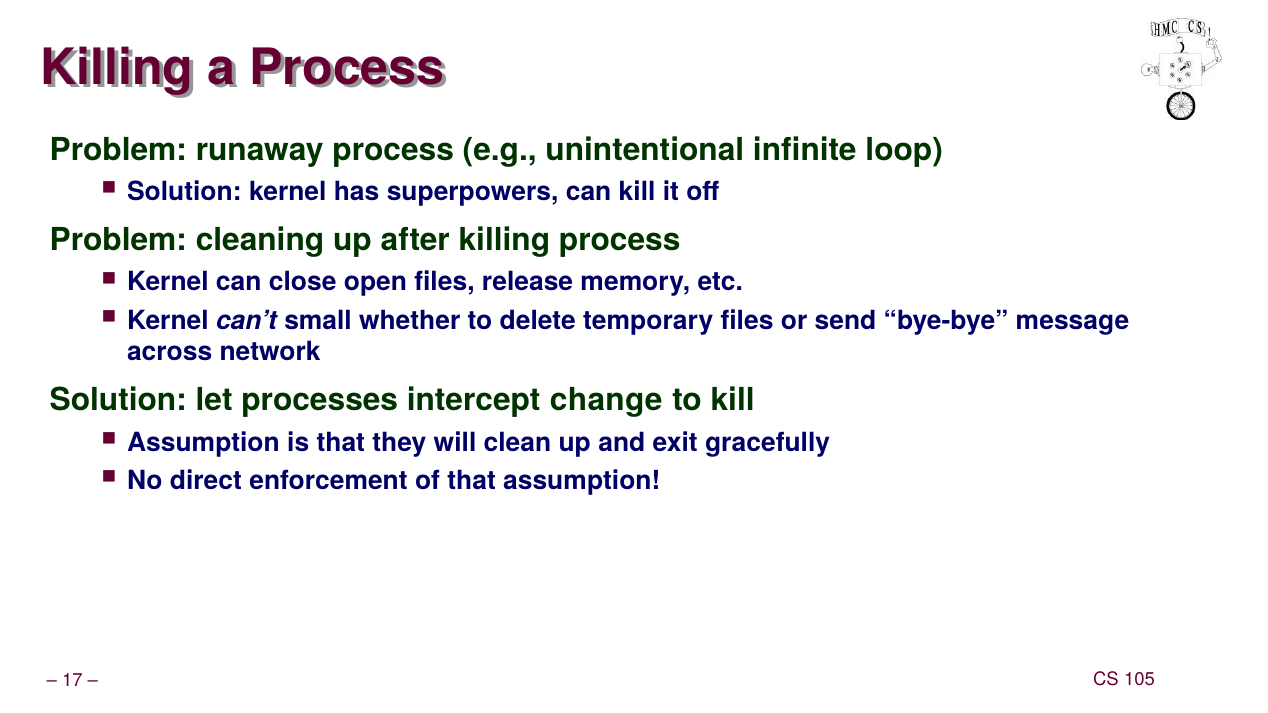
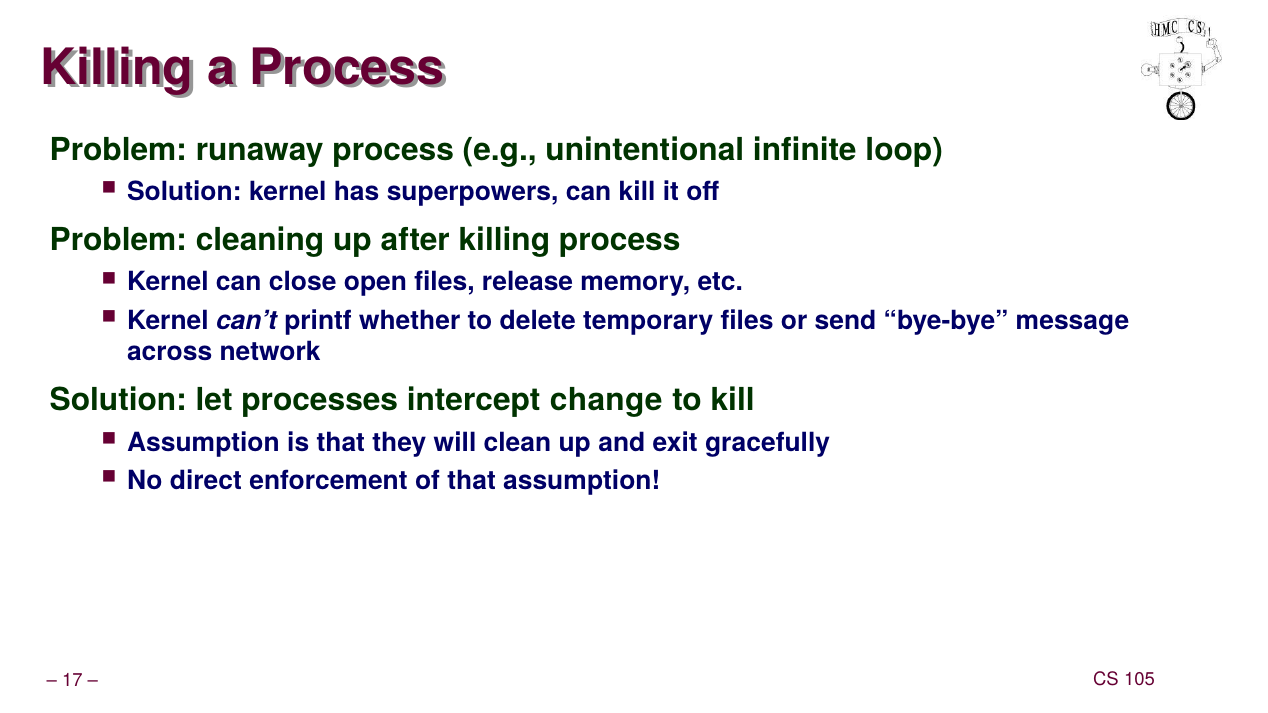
small: small -> printf
